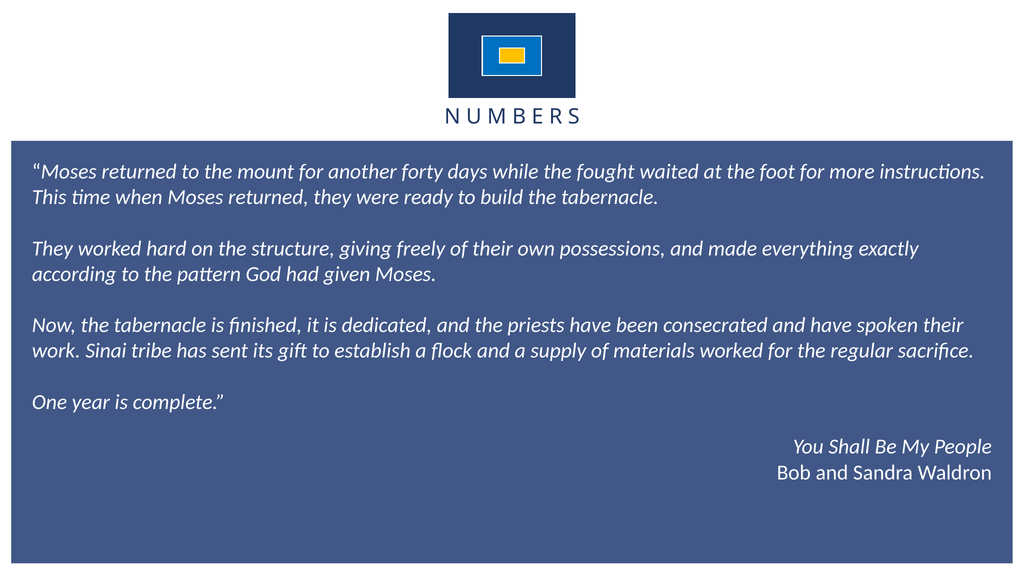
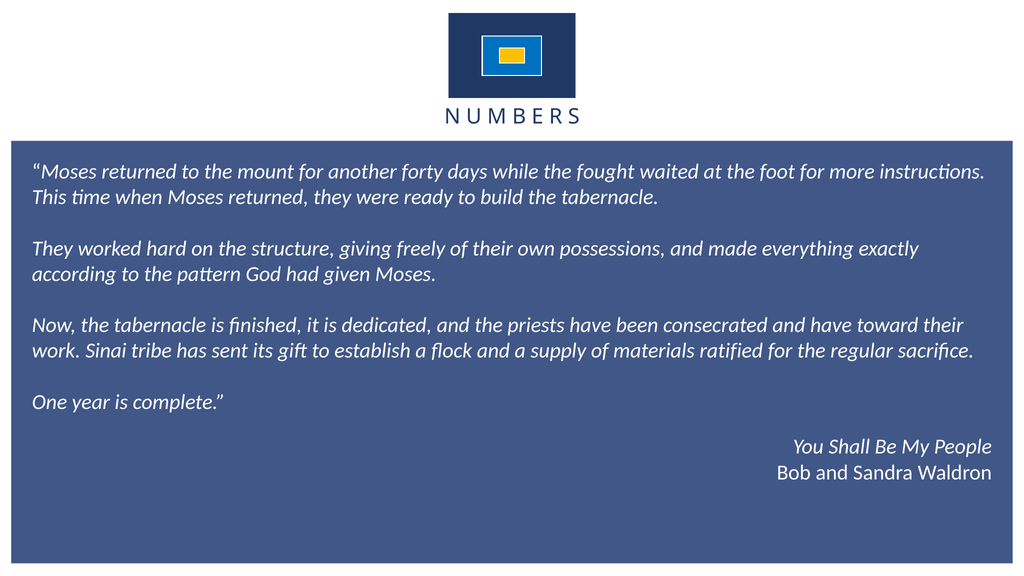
spoken: spoken -> toward
materials worked: worked -> ratified
